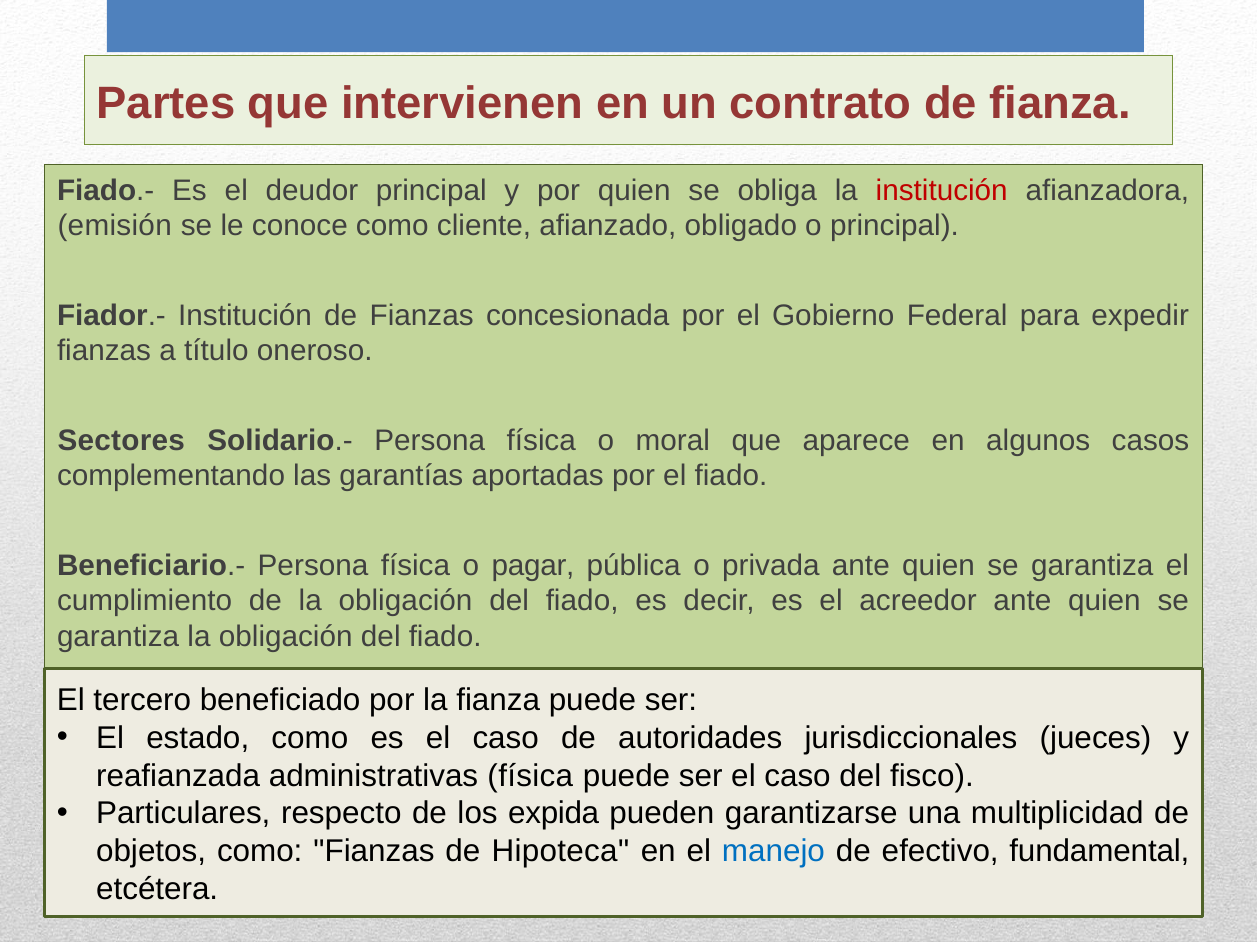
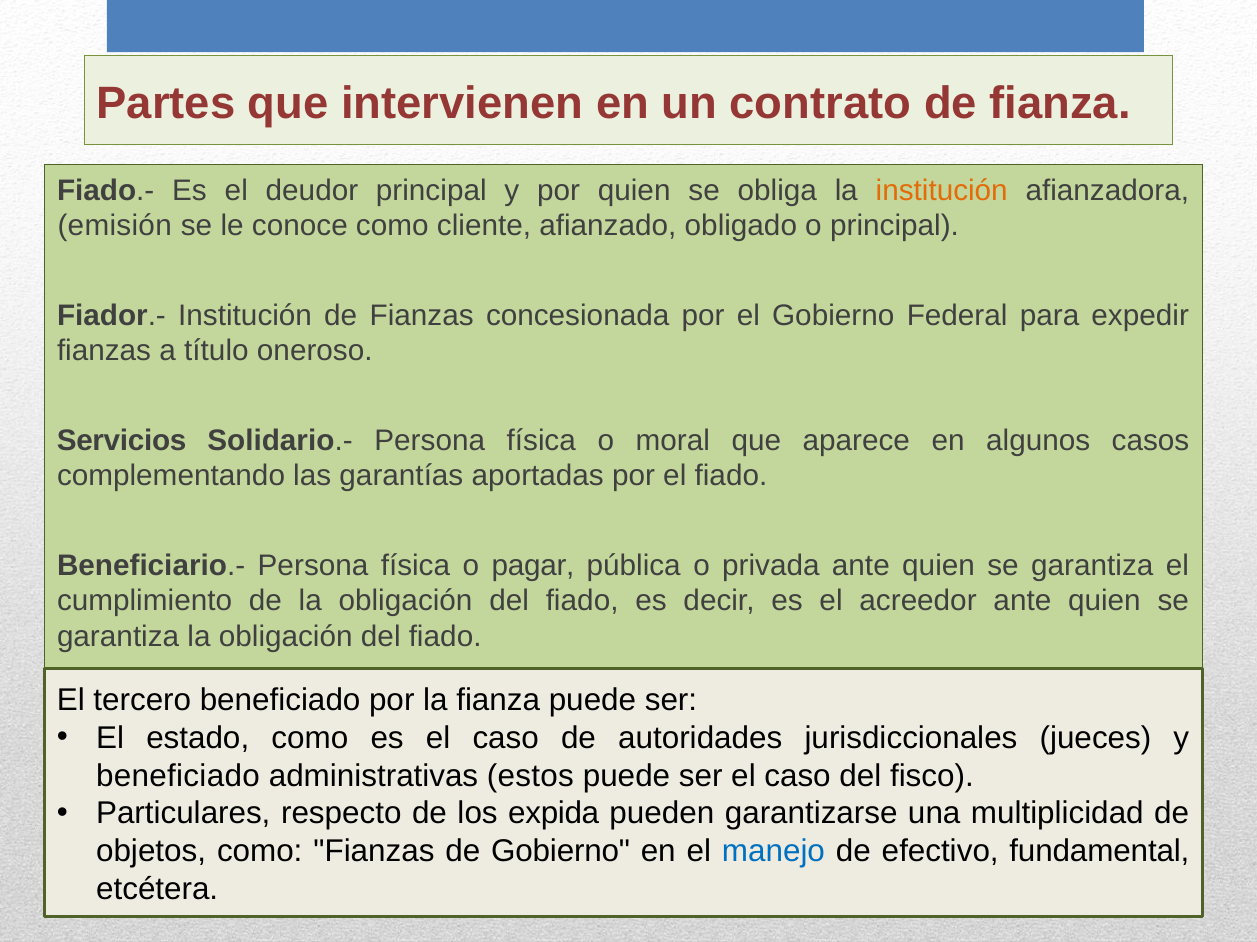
institución at (942, 191) colour: red -> orange
Sectores: Sectores -> Servicios
reafianzada at (178, 776): reafianzada -> beneficiado
administrativas física: física -> estos
de Hipoteca: Hipoteca -> Gobierno
